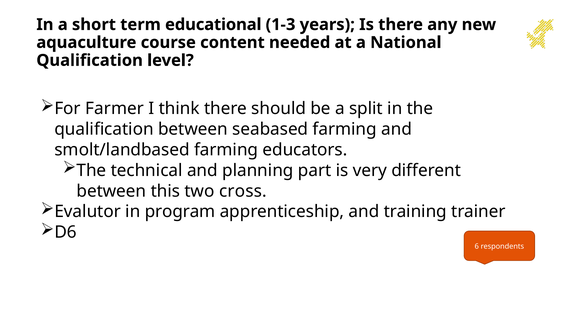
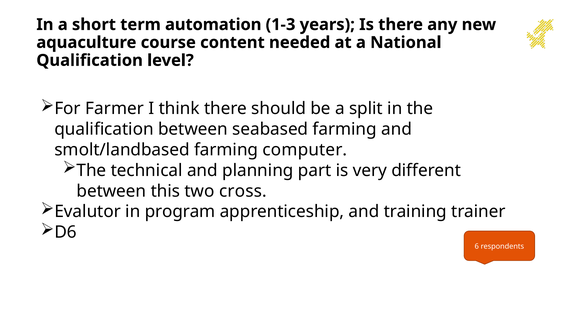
educational: educational -> automation
educators: educators -> computer
